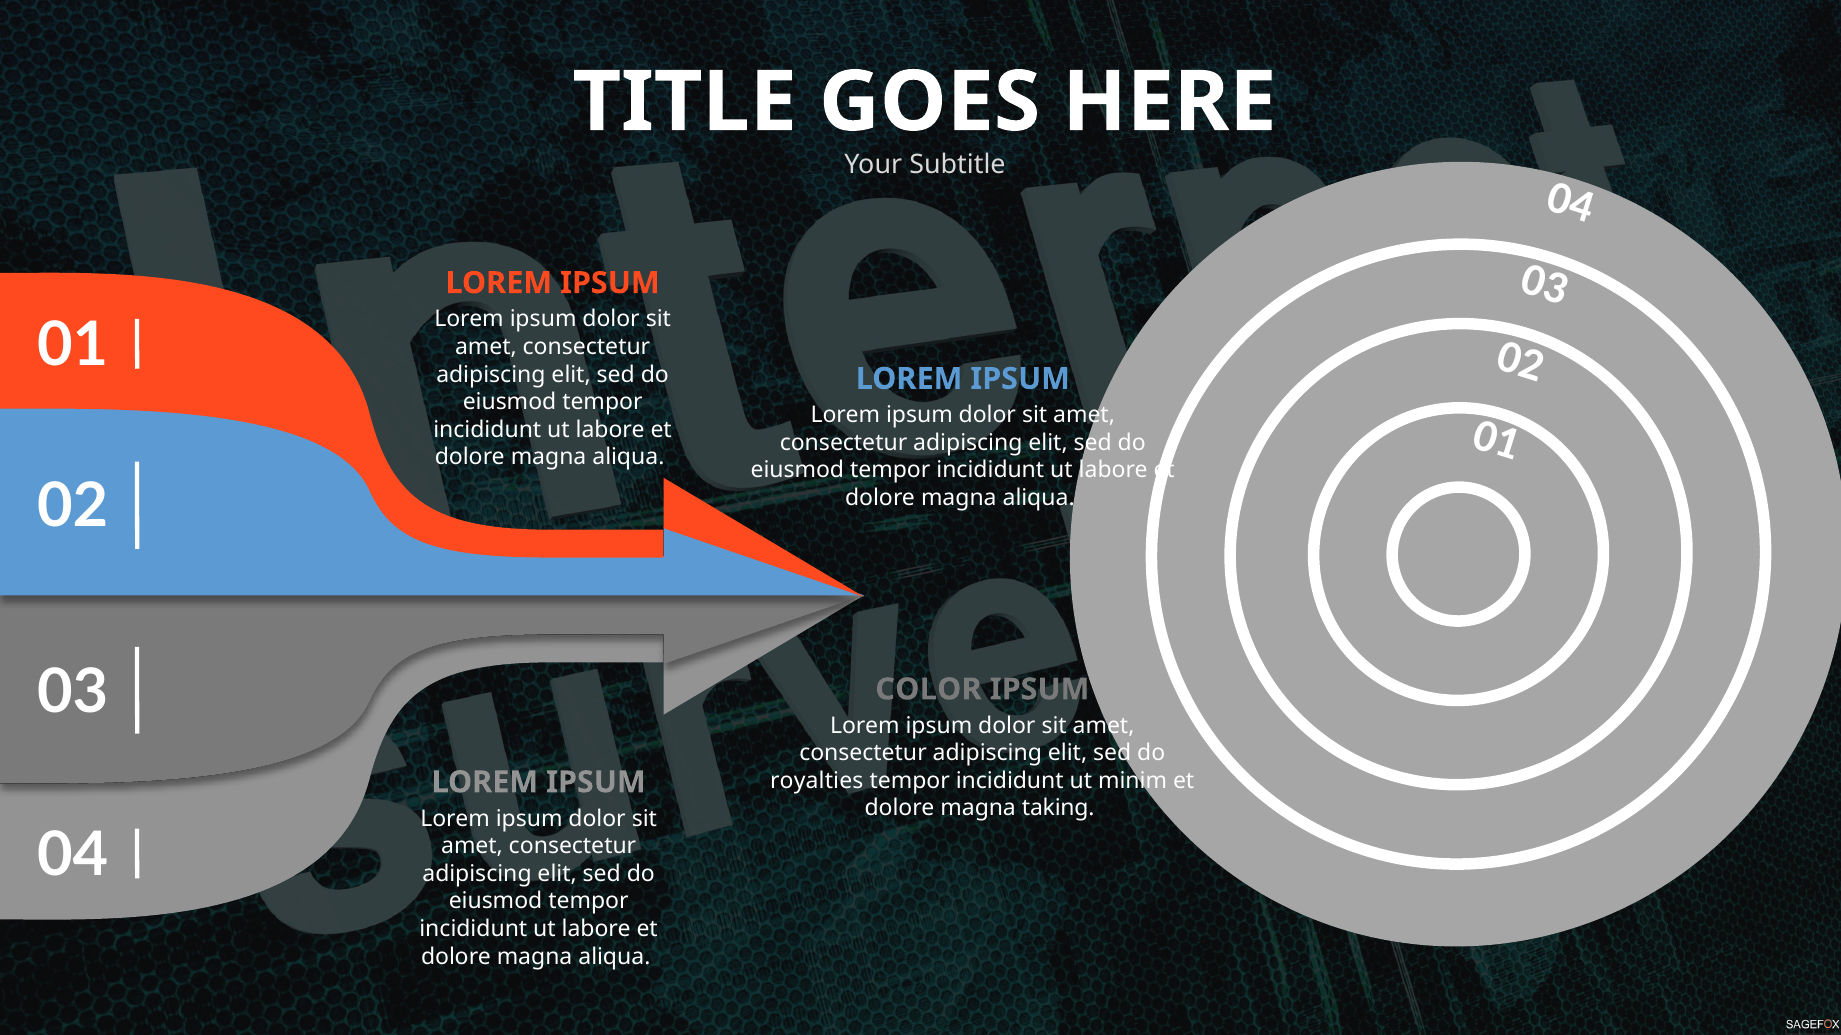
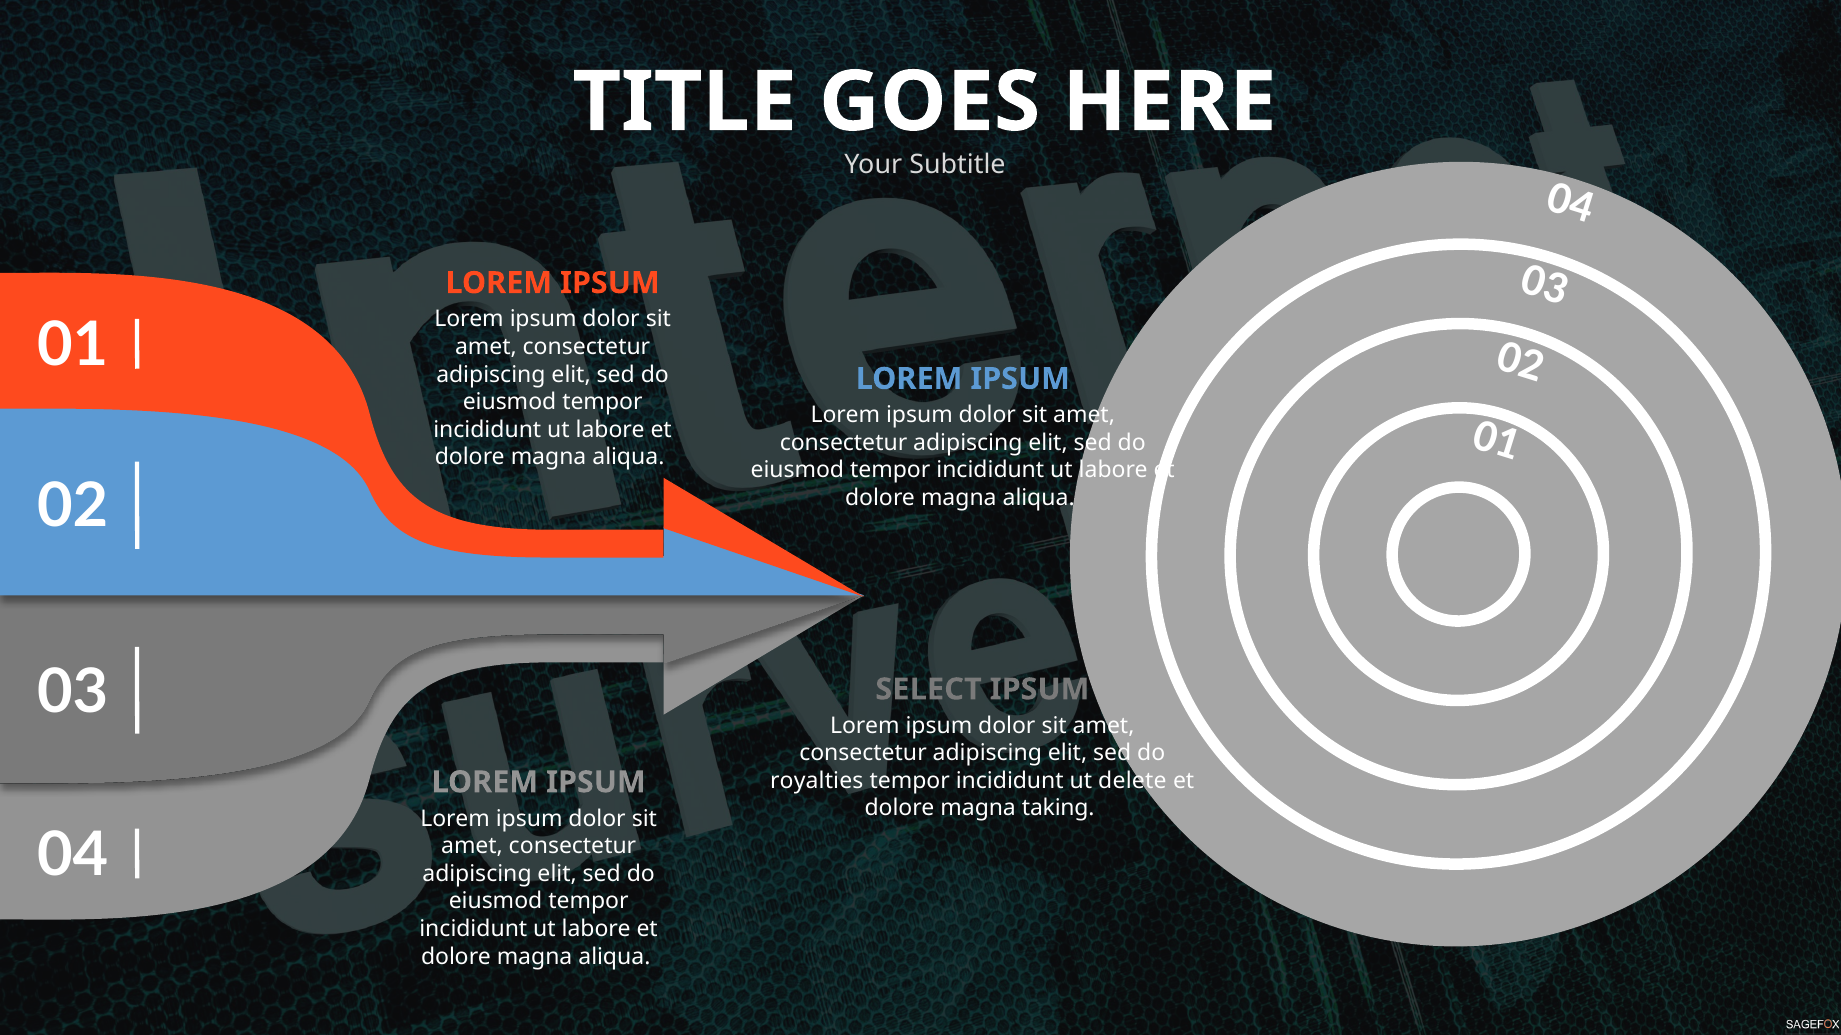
COLOR: COLOR -> SELECT
minim: minim -> delete
